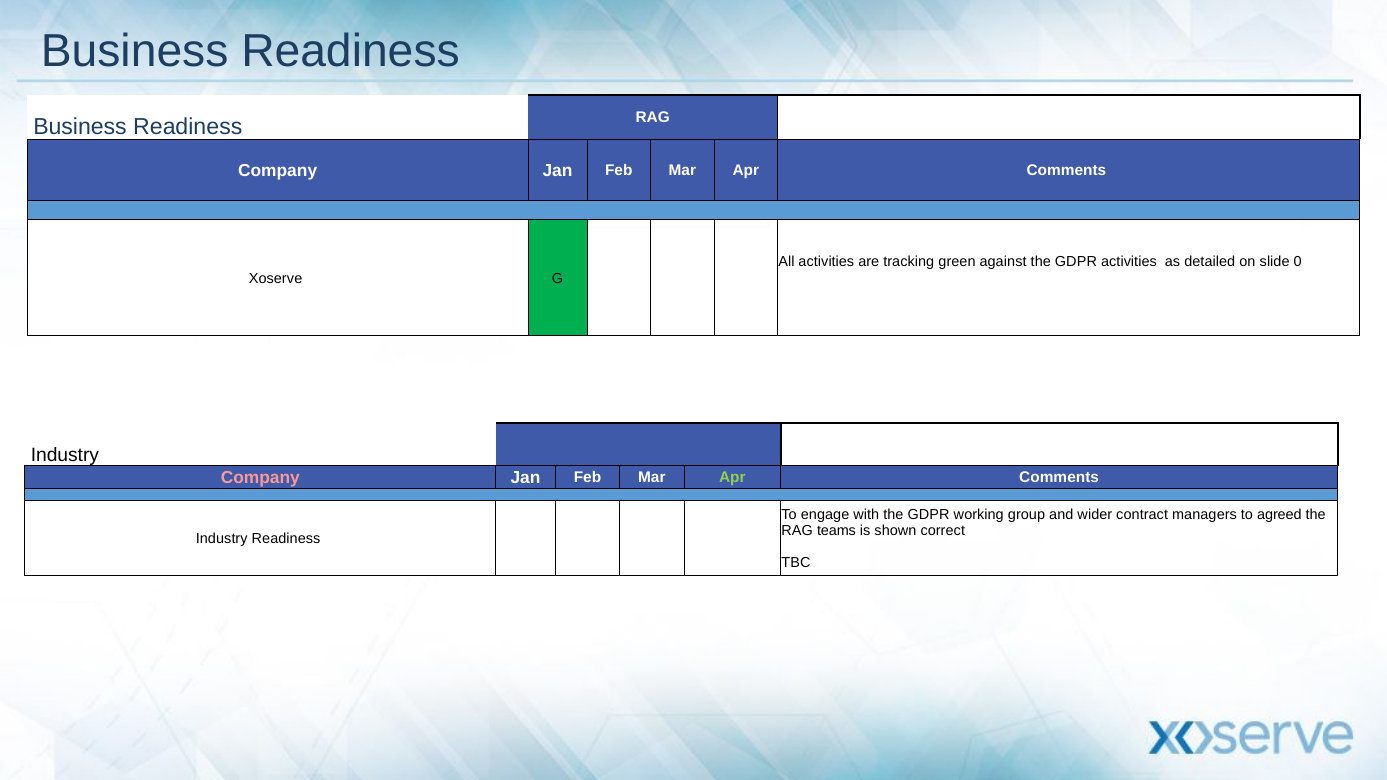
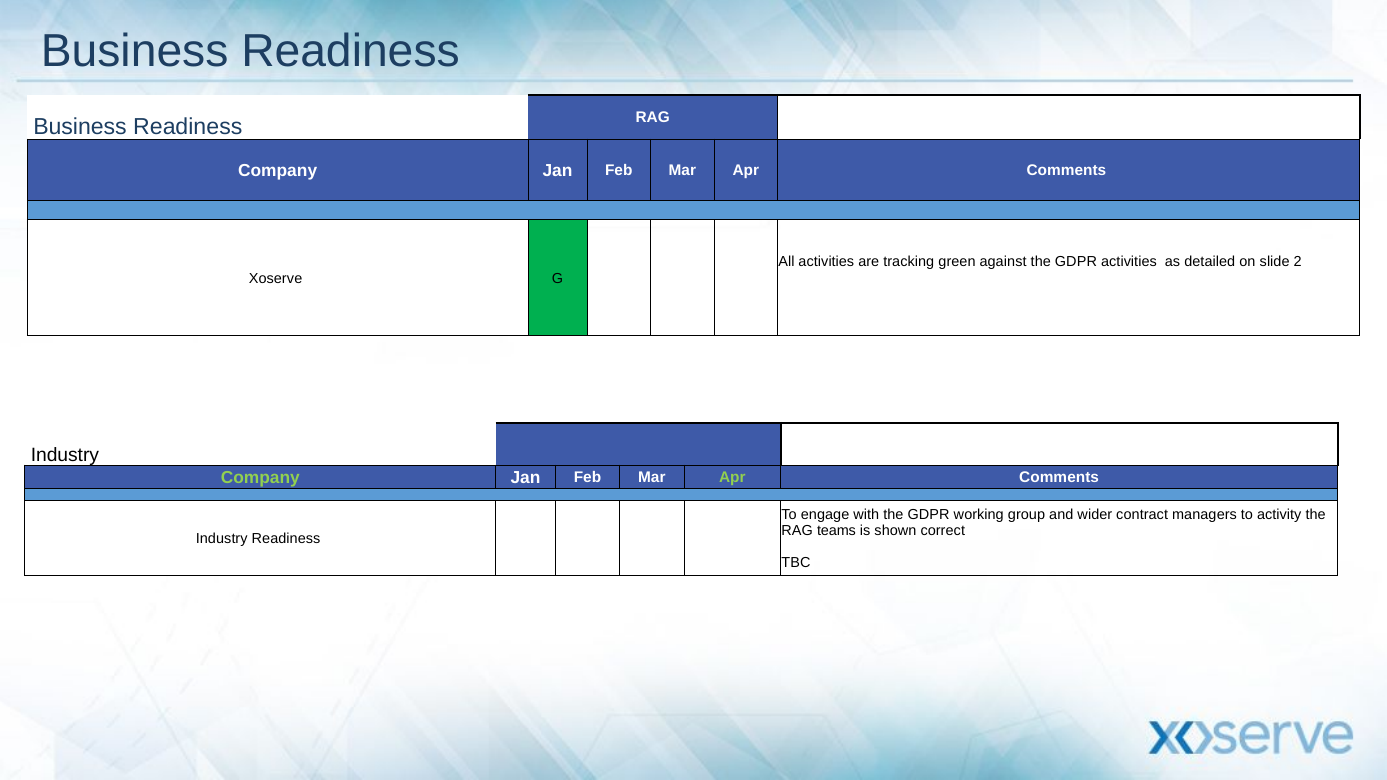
0: 0 -> 2
Company at (260, 477) colour: pink -> light green
agreed: agreed -> activity
